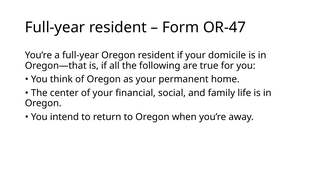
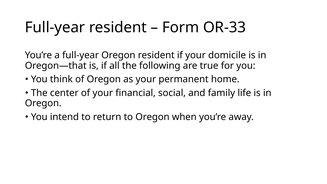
OR-47: OR-47 -> OR-33
